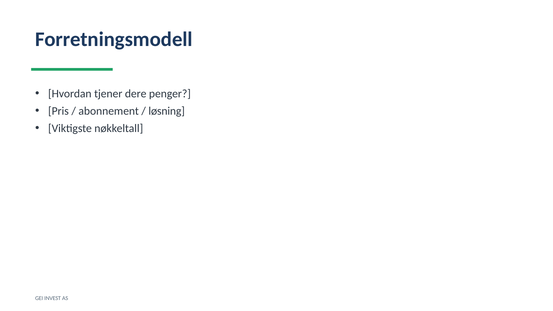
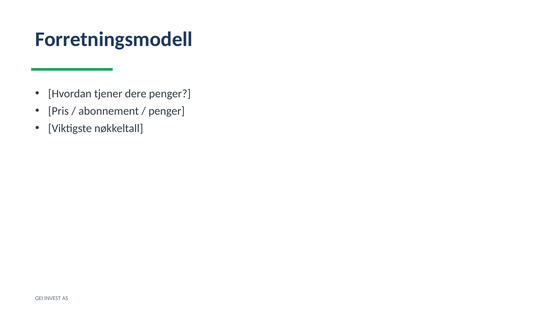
løsning at (167, 111): løsning -> penger
